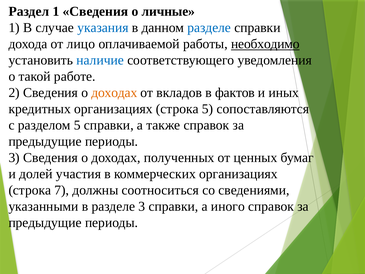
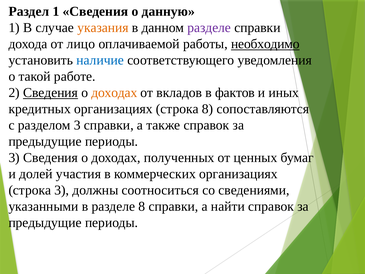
личные: личные -> данную
указания colour: blue -> orange
разделе at (209, 28) colour: blue -> purple
Сведения at (51, 93) underline: none -> present
строка 5: 5 -> 8
разделом 5: 5 -> 3
строка 7: 7 -> 3
разделе 3: 3 -> 8
иного: иного -> найти
